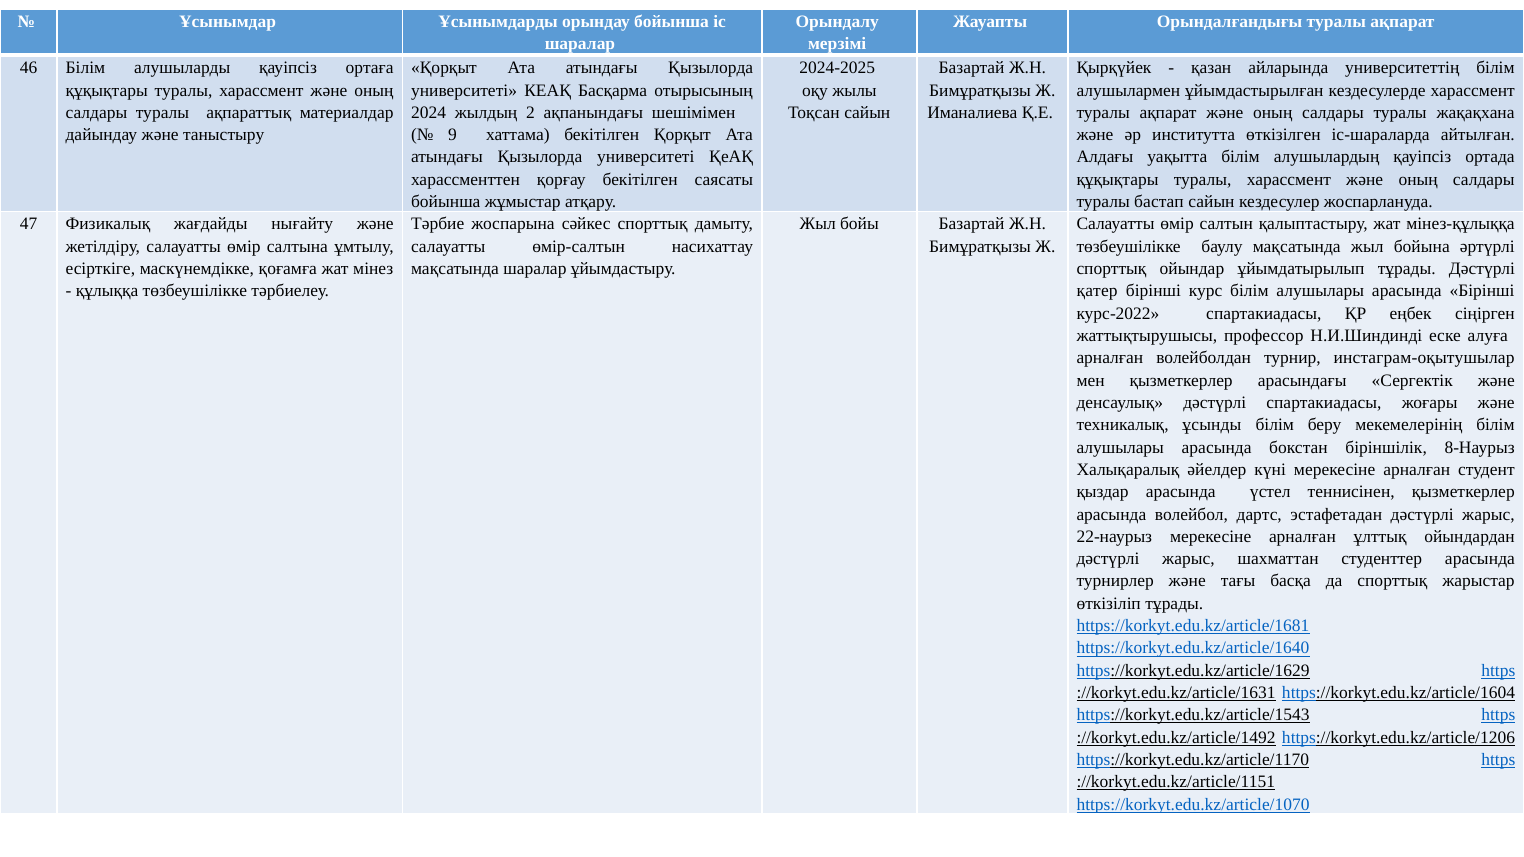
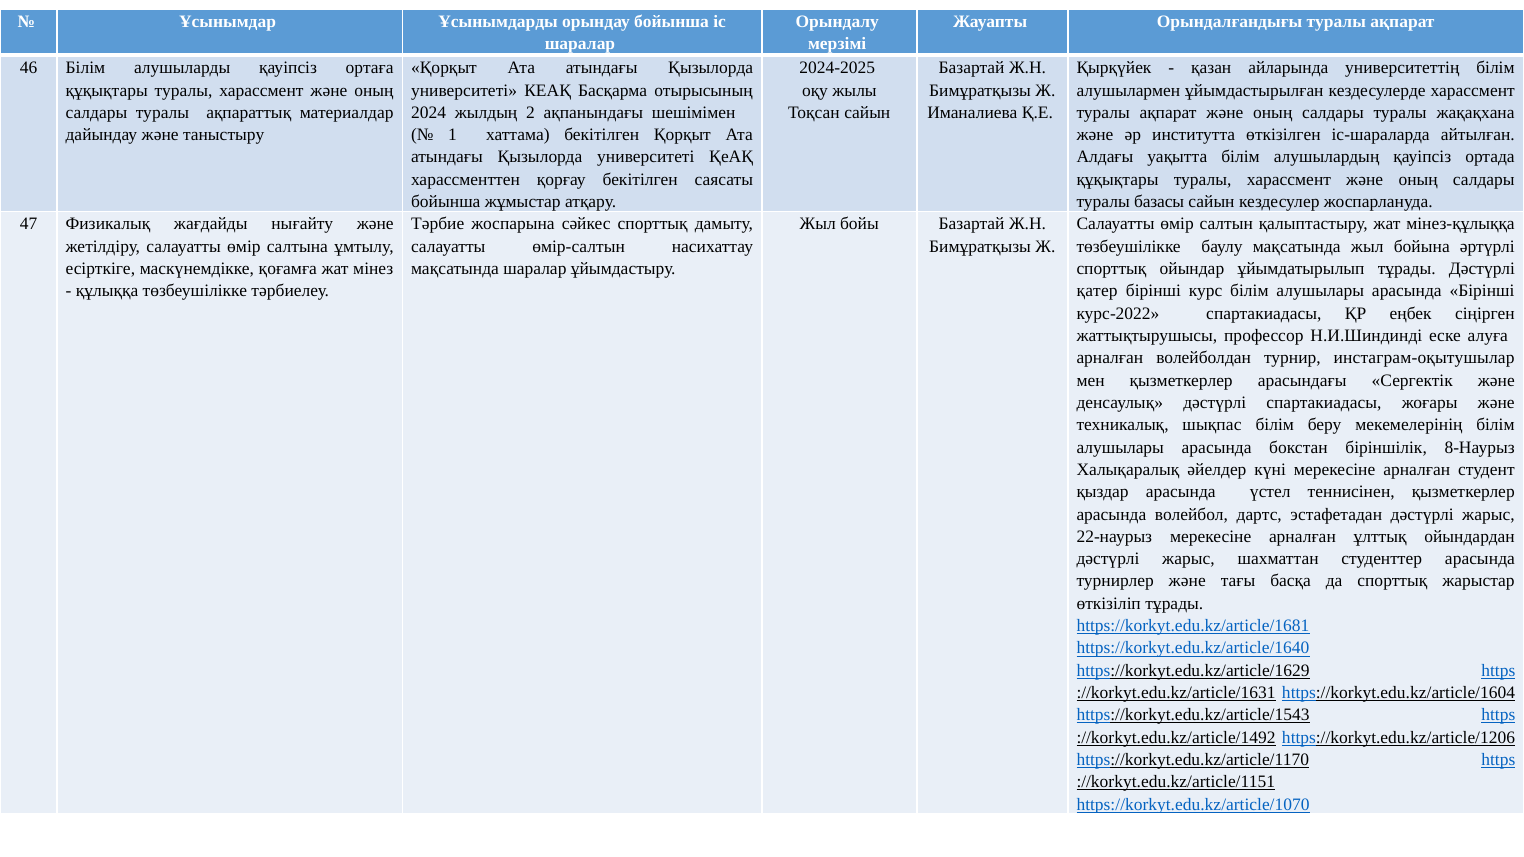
9: 9 -> 1
бастап: бастап -> базасы
ұсынды: ұсынды -> шықпас
